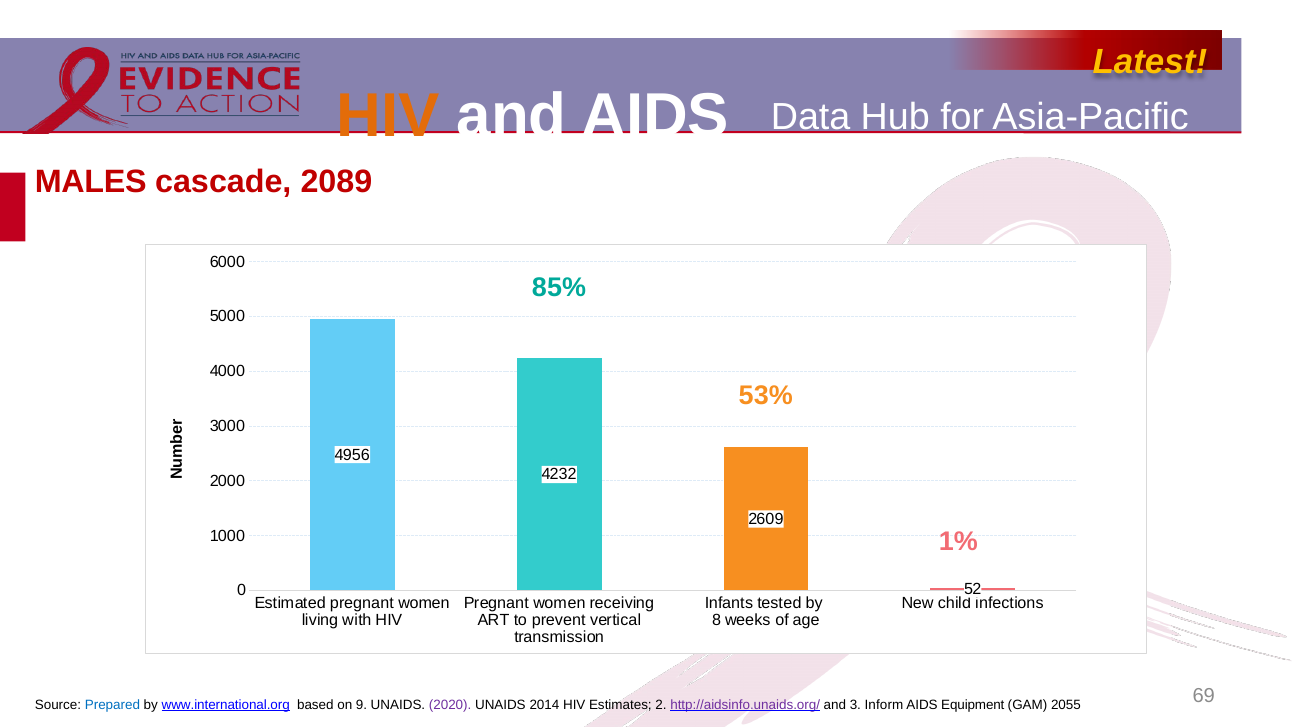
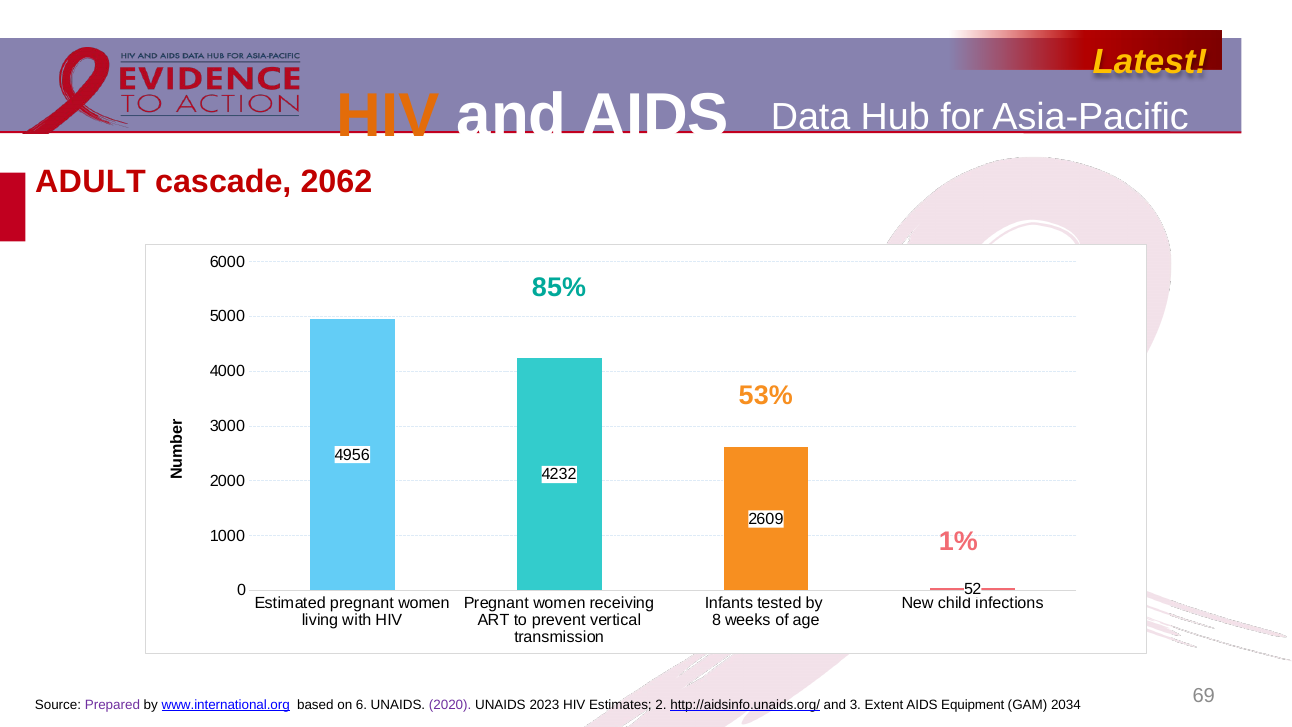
MALES: MALES -> ADULT
2089: 2089 -> 2062
Prepared colour: blue -> purple
9: 9 -> 6
2014: 2014 -> 2023
http://aidsinfo.unaids.org/ colour: purple -> black
Inform: Inform -> Extent
2055: 2055 -> 2034
